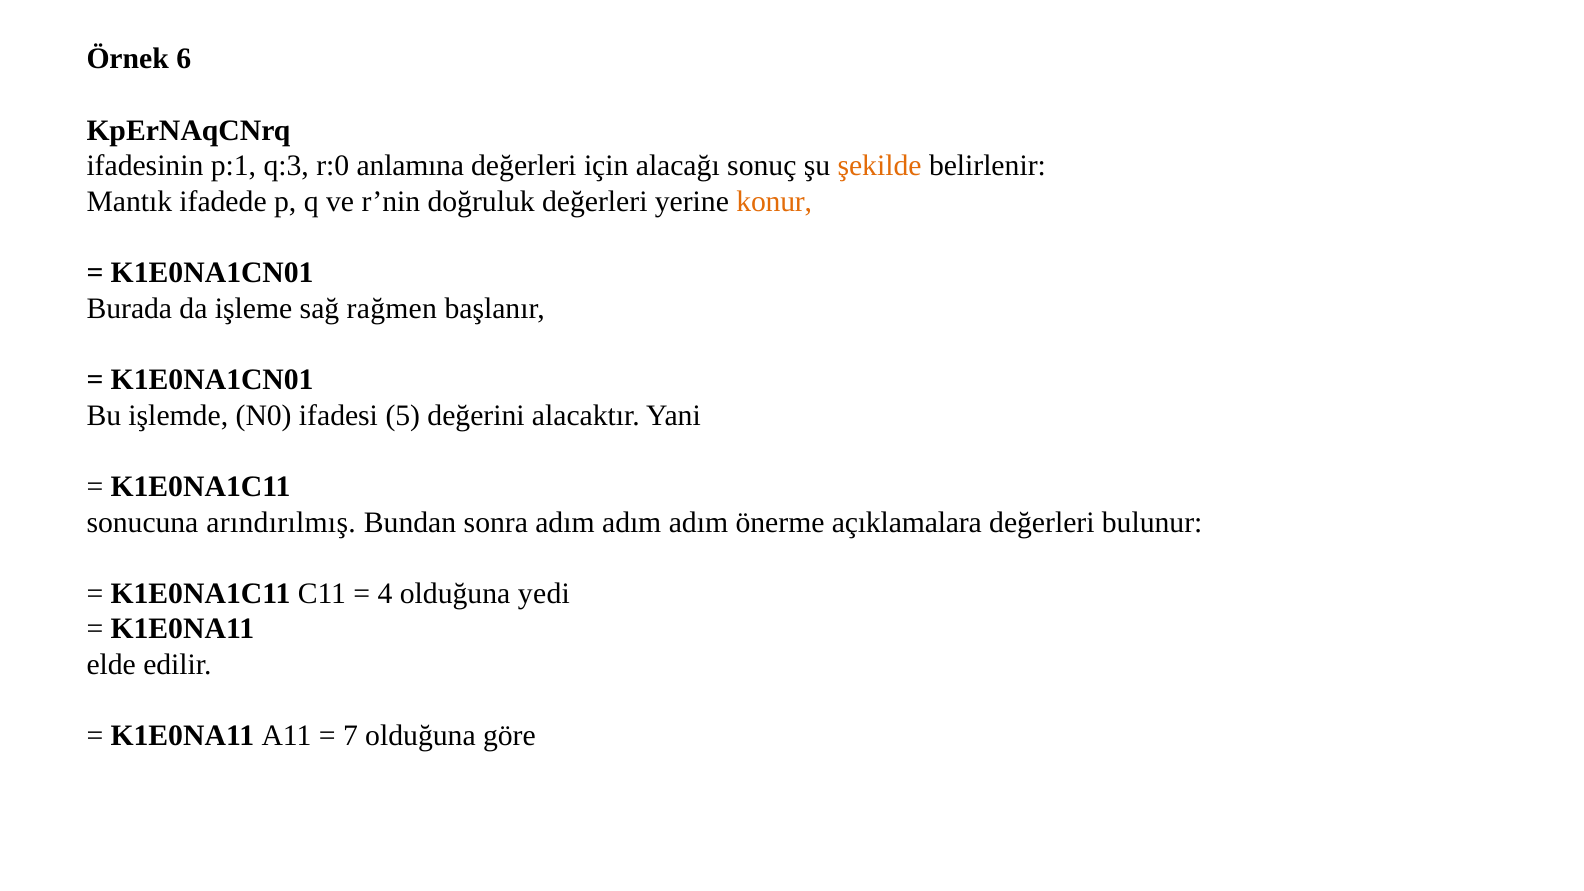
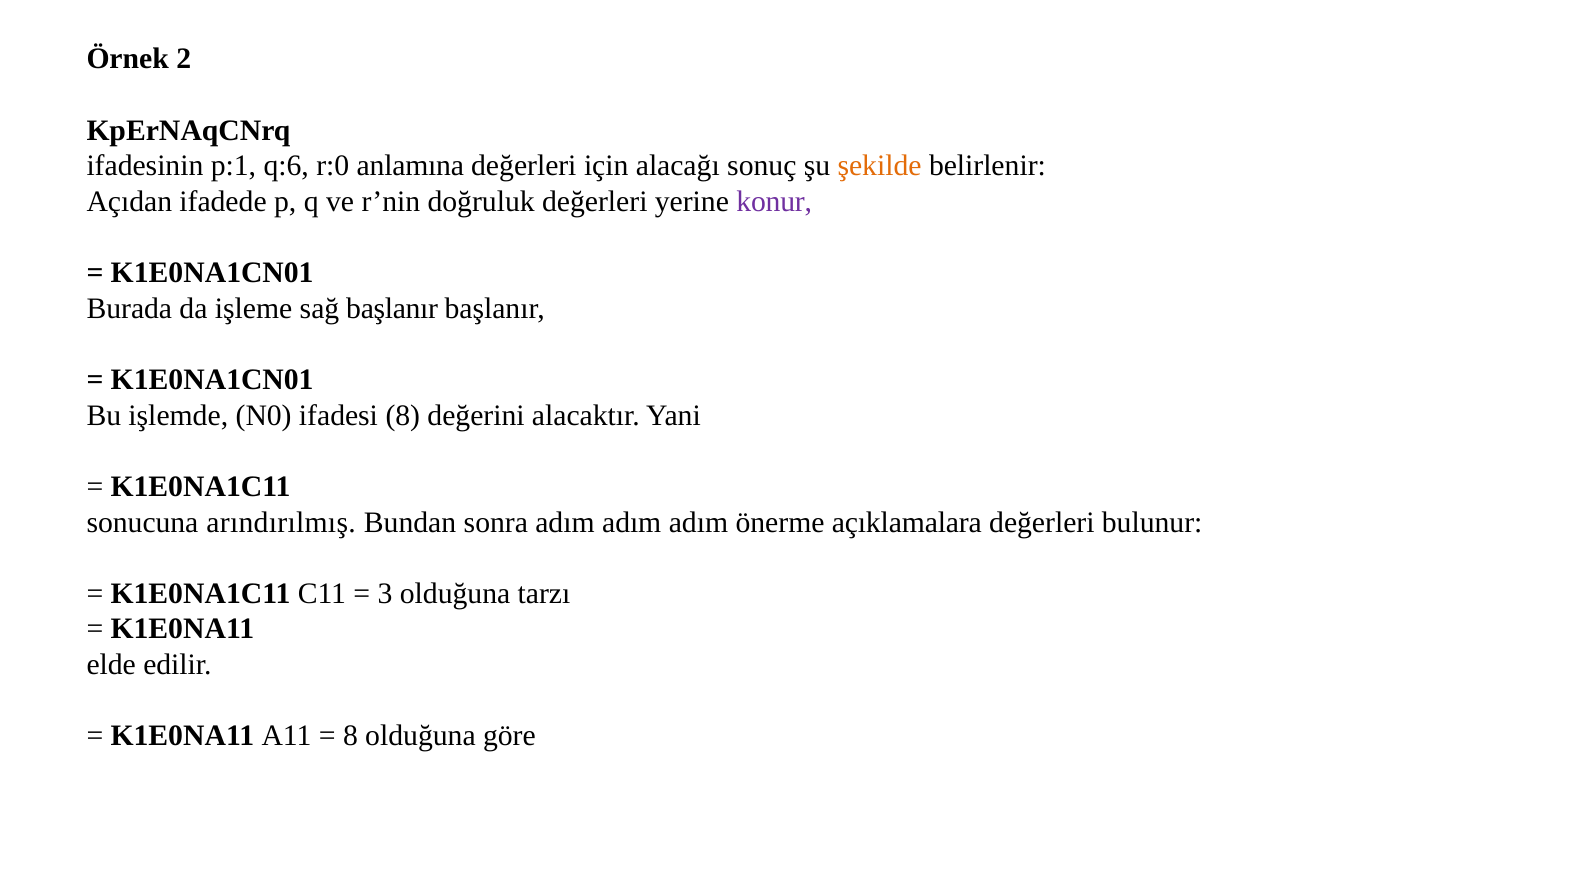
6: 6 -> 2
q:3: q:3 -> q:6
Mantık: Mantık -> Açıdan
konur colour: orange -> purple
sağ rağmen: rağmen -> başlanır
ifadesi 5: 5 -> 8
4: 4 -> 3
yedi: yedi -> tarzı
7 at (350, 736): 7 -> 8
